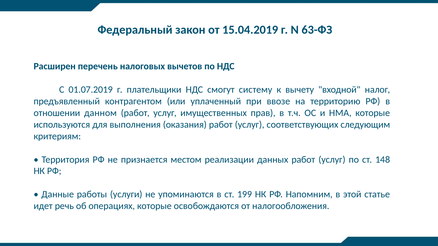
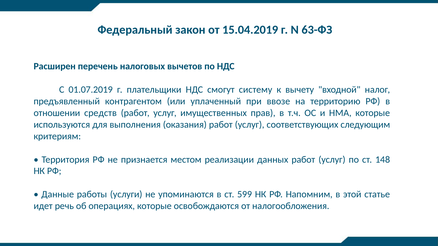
данном: данном -> средств
199: 199 -> 599
